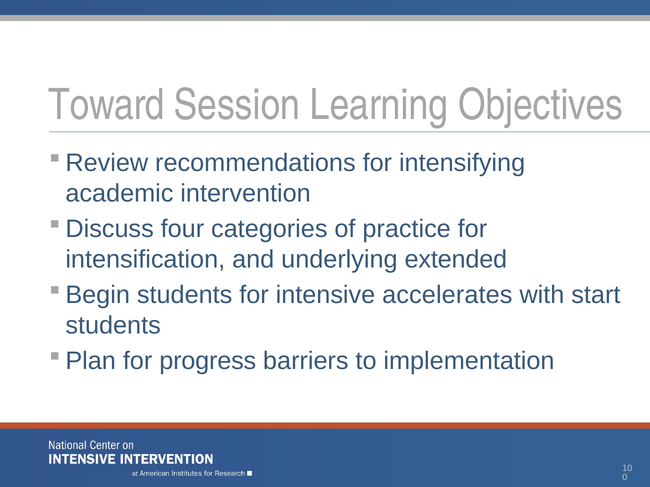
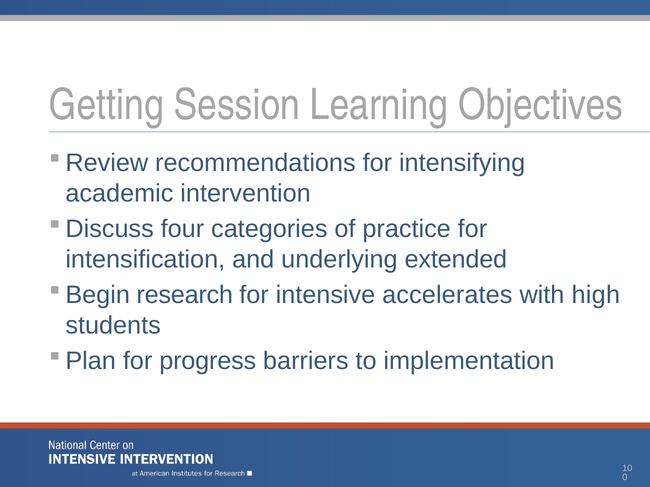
Toward: Toward -> Getting
students at (185, 295): students -> research
start: start -> high
